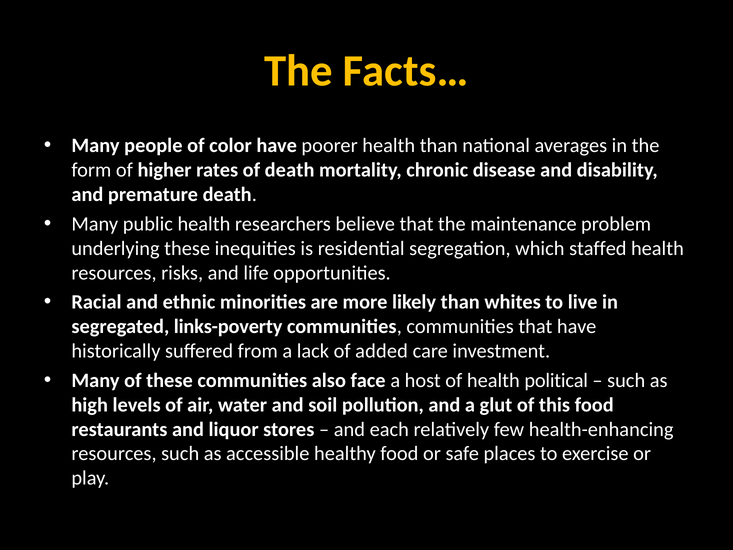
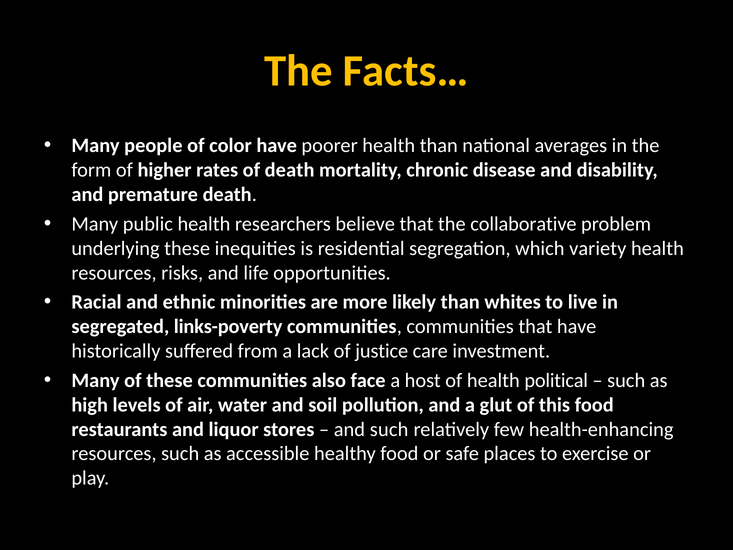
maintenance: maintenance -> collaborative
staffed: staffed -> variety
added: added -> justice
and each: each -> such
